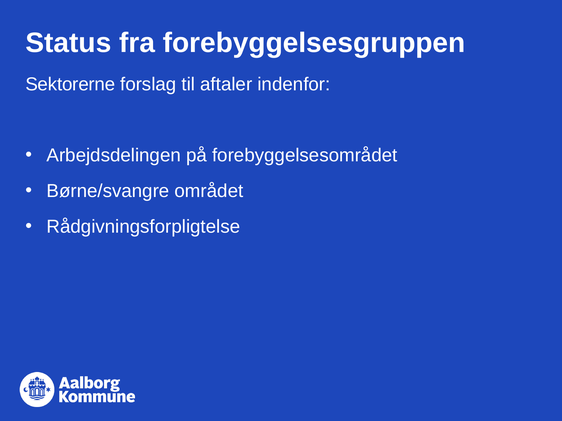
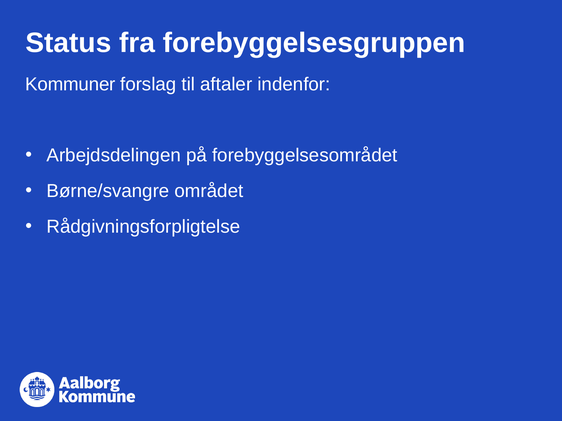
Sektorerne: Sektorerne -> Kommuner
